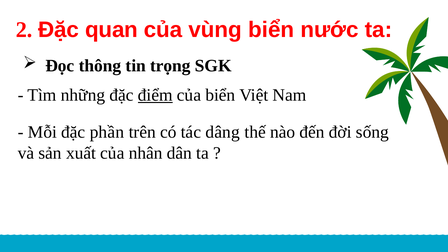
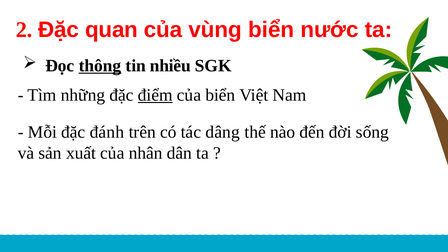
thông underline: none -> present
trọng: trọng -> nhiều
phần: phần -> đánh
